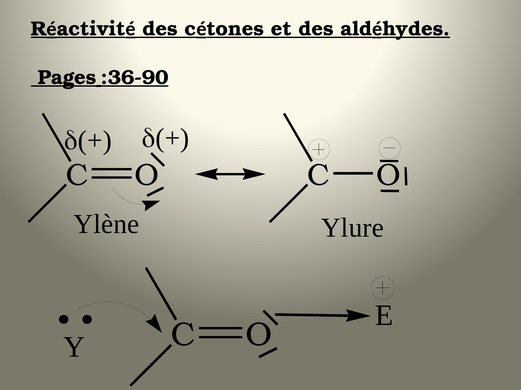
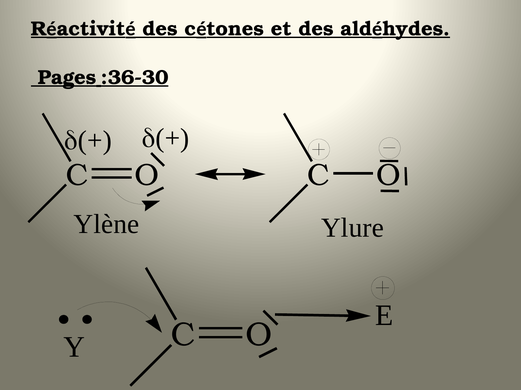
:36-90: :36-90 -> :36-30
